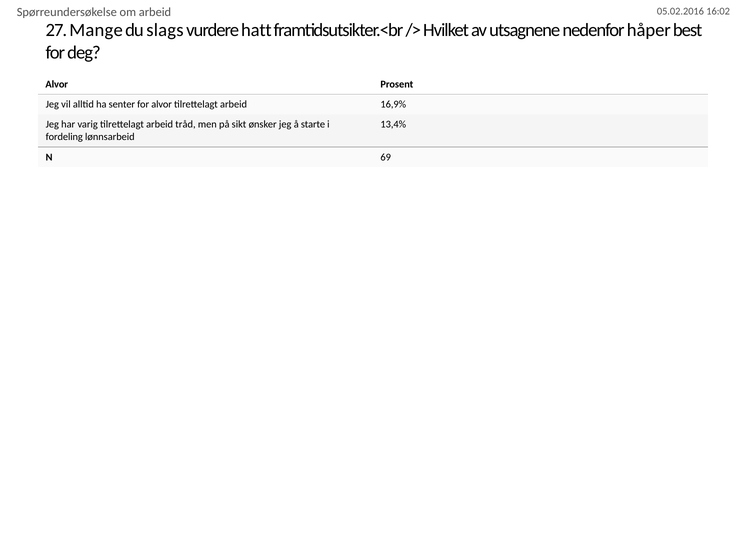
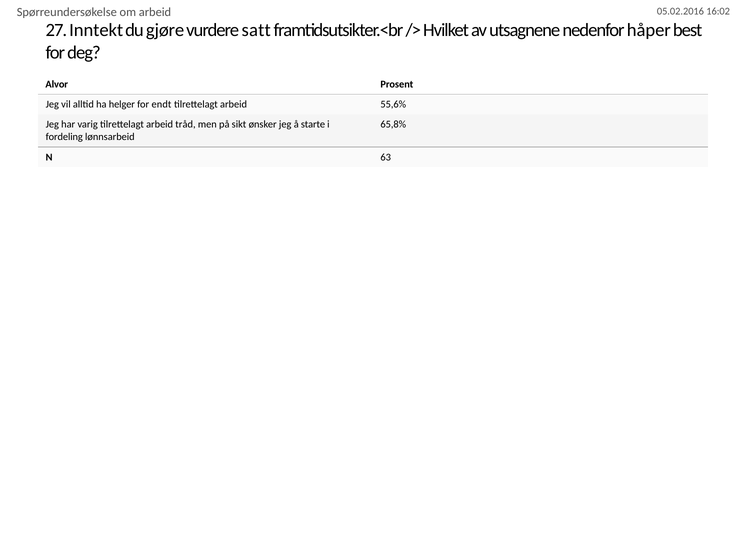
Mange: Mange -> Inntekt
slags: slags -> gjøre
hatt: hatt -> satt
senter: senter -> helger
for alvor: alvor -> endt
16,9%: 16,9% -> 55,6%
13,4%: 13,4% -> 65,8%
69: 69 -> 63
